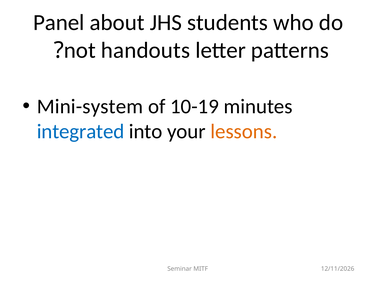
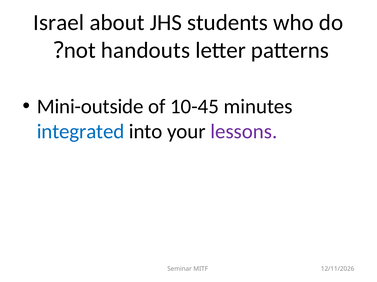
Panel: Panel -> Israel
Mini-system: Mini-system -> Mini-outside
10-19: 10-19 -> 10-45
lessons colour: orange -> purple
